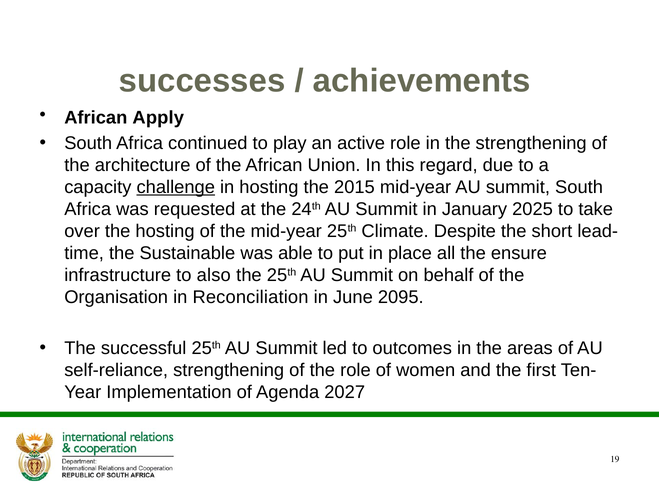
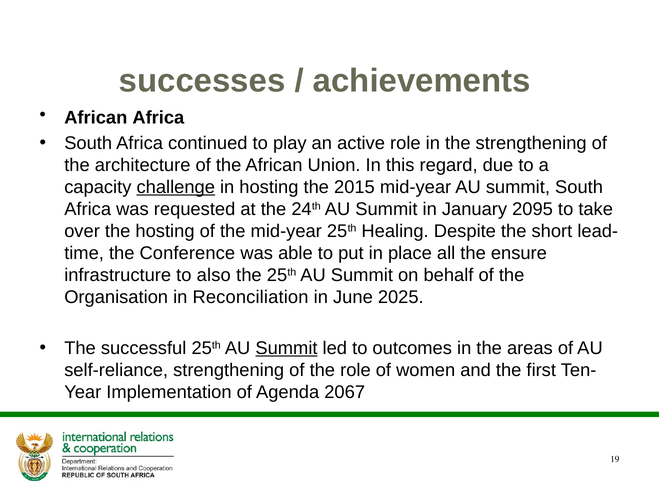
African Apply: Apply -> Africa
2025: 2025 -> 2095
Climate: Climate -> Healing
Sustainable: Sustainable -> Conference
2095: 2095 -> 2025
Summit at (286, 348) underline: none -> present
2027: 2027 -> 2067
